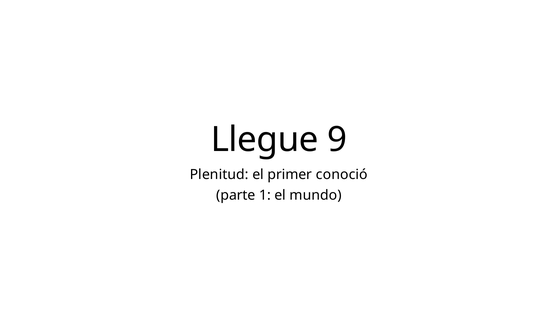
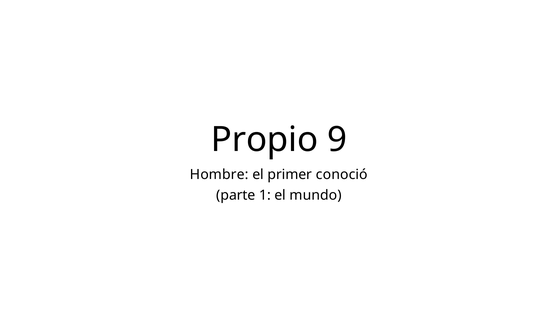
Llegue: Llegue -> Propio
Plenitud: Plenitud -> Hombre
